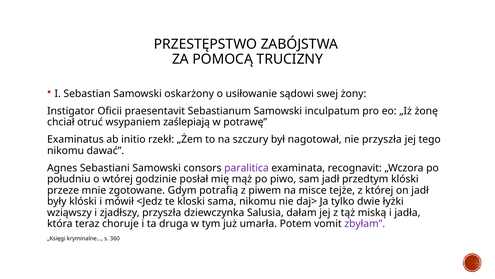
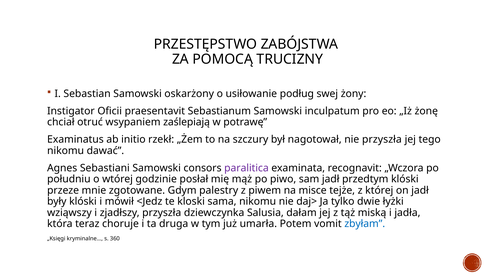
sądowi: sądowi -> podług
potrafią: potrafią -> palestry
zbyłam colour: purple -> blue
